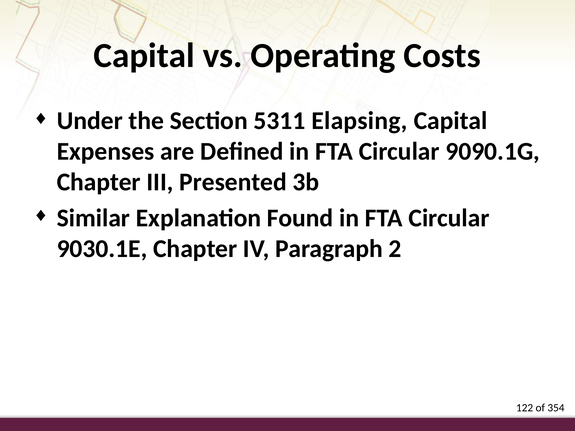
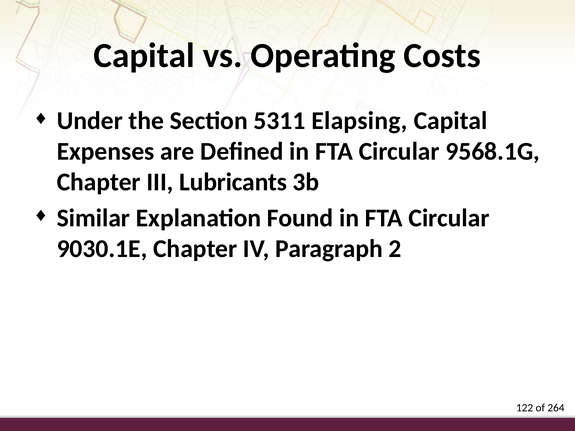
9090.1G: 9090.1G -> 9568.1G
Presented: Presented -> Lubricants
354: 354 -> 264
